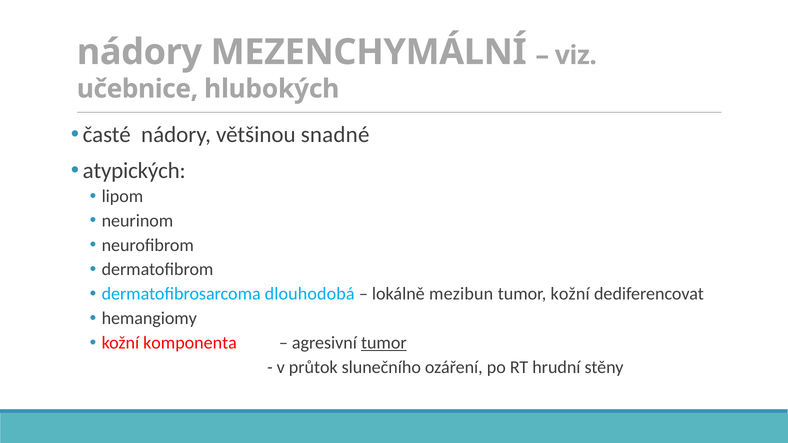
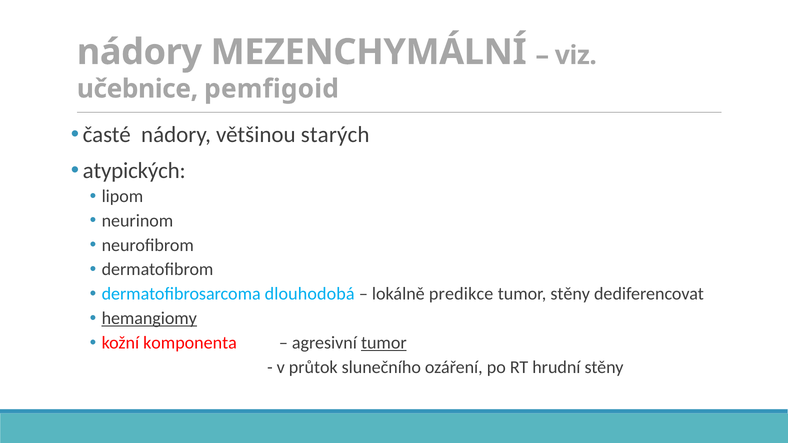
hlubokých: hlubokých -> pemfigoid
snadné: snadné -> starých
mezibun: mezibun -> predikce
tumor kožní: kožní -> stěny
hemangiomy underline: none -> present
